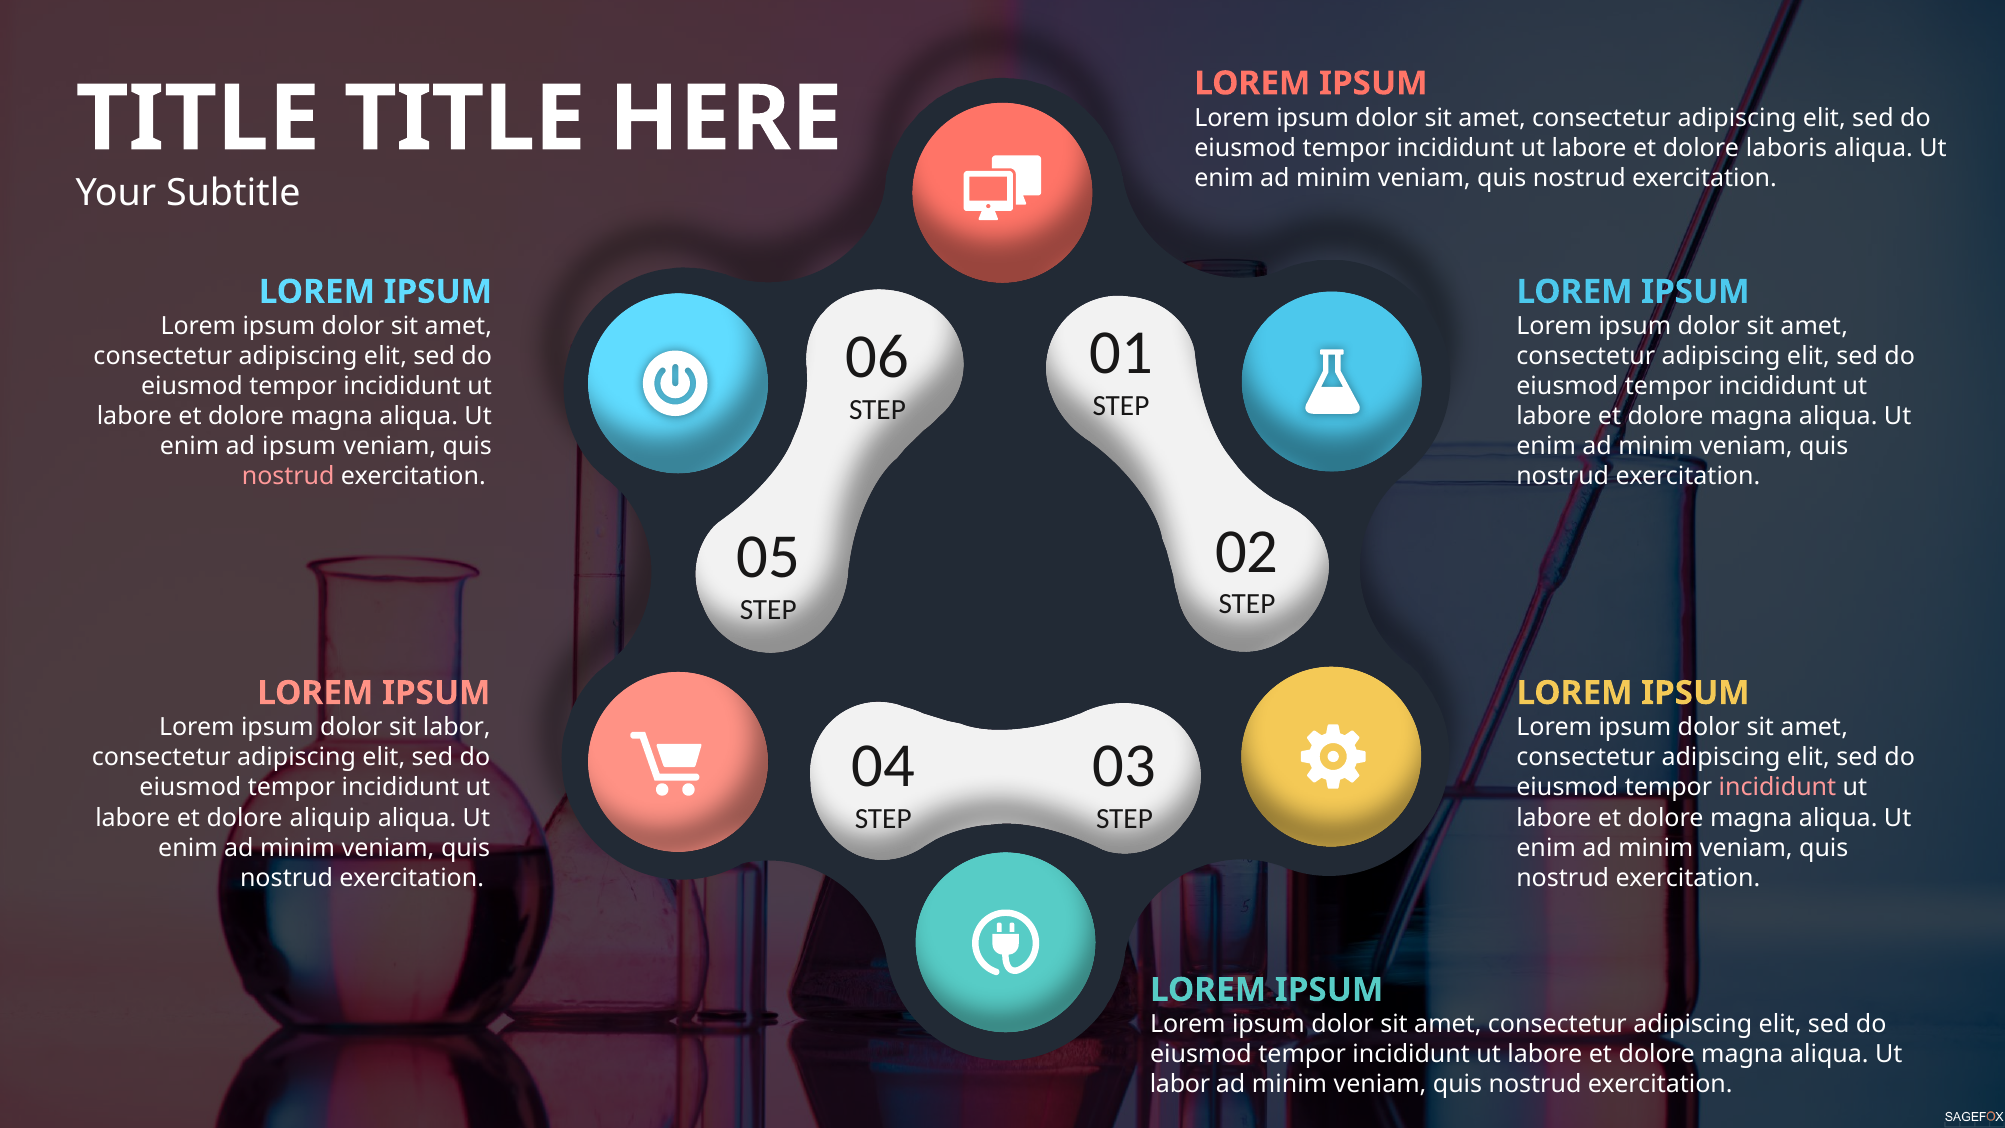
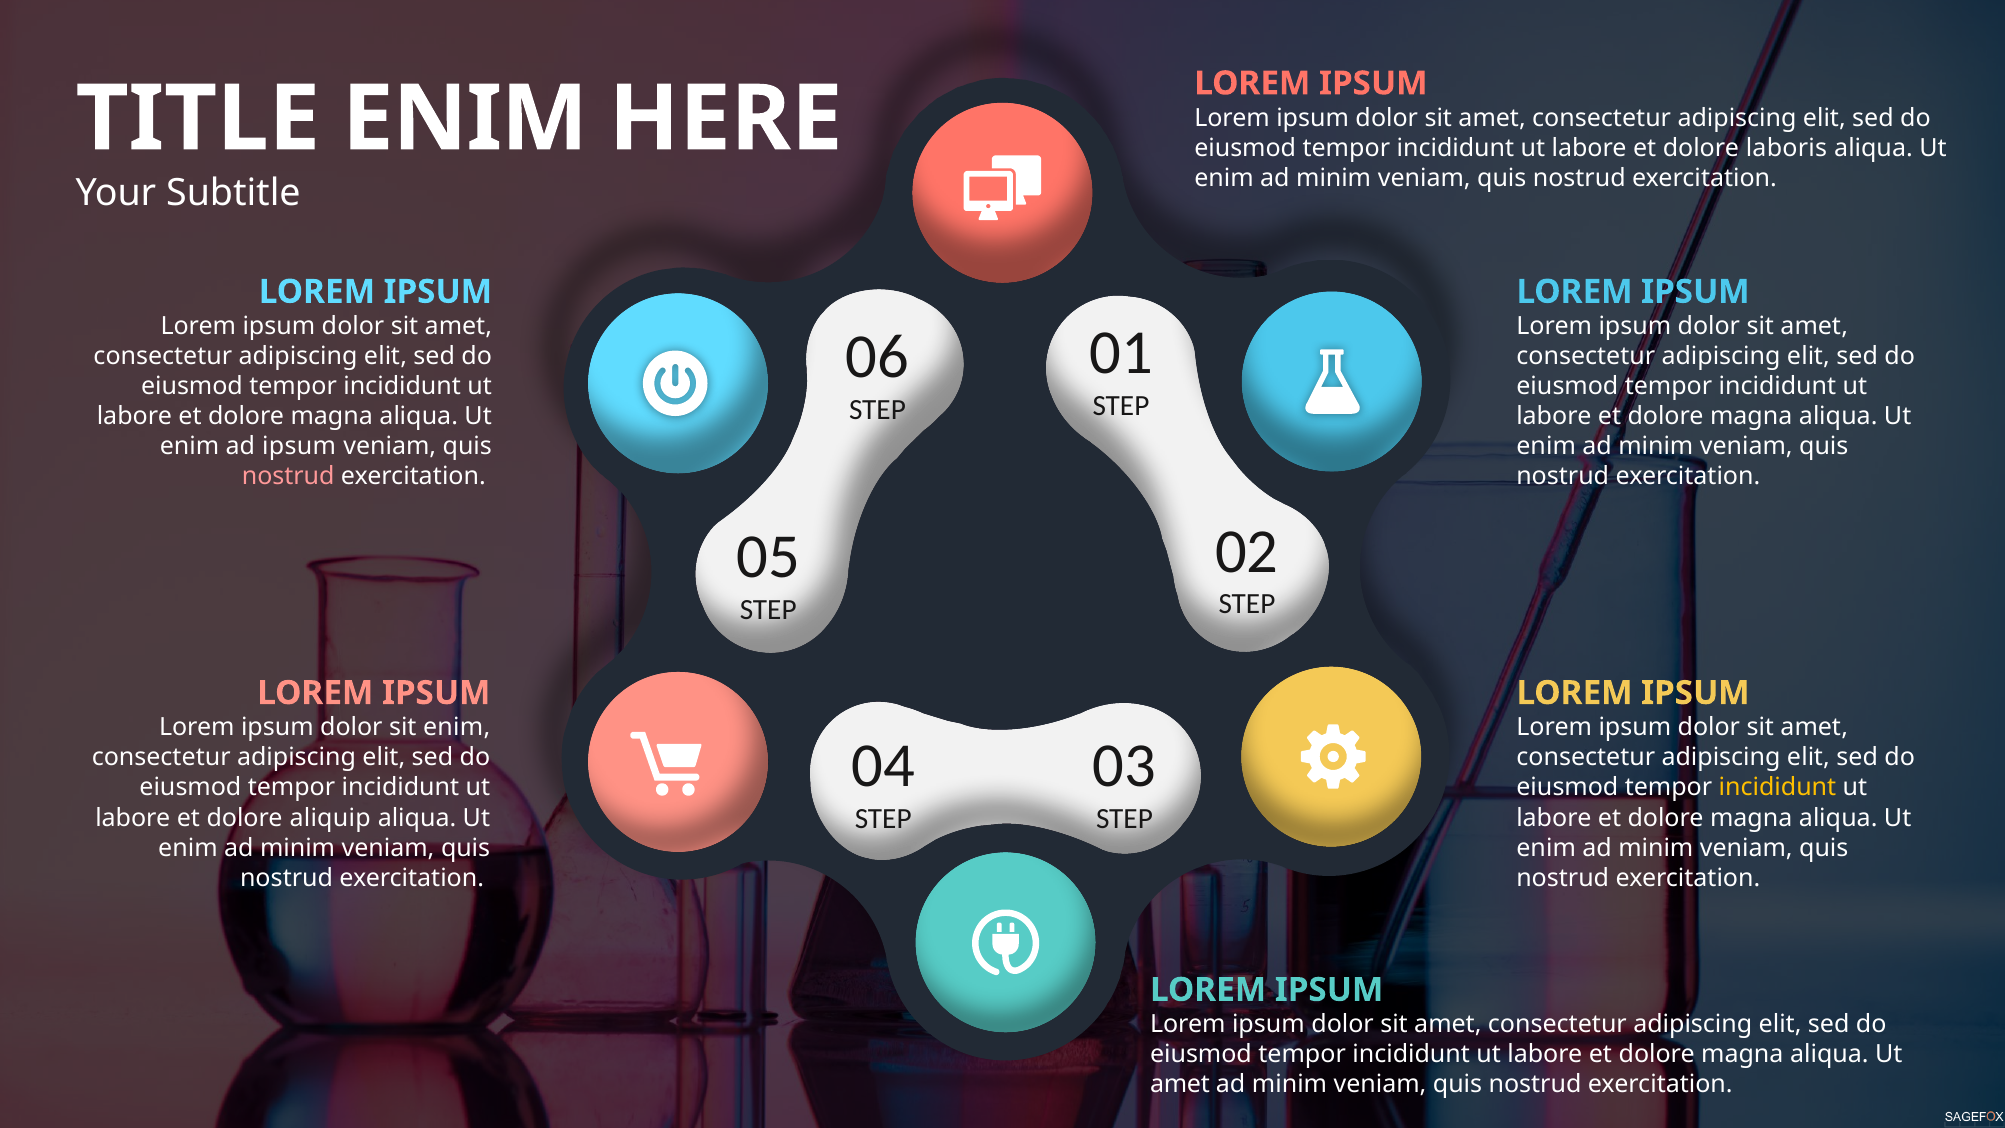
TITLE at (465, 119): TITLE -> ENIM
sit labor: labor -> enim
incididunt at (1777, 788) colour: pink -> yellow
labor at (1180, 1084): labor -> amet
